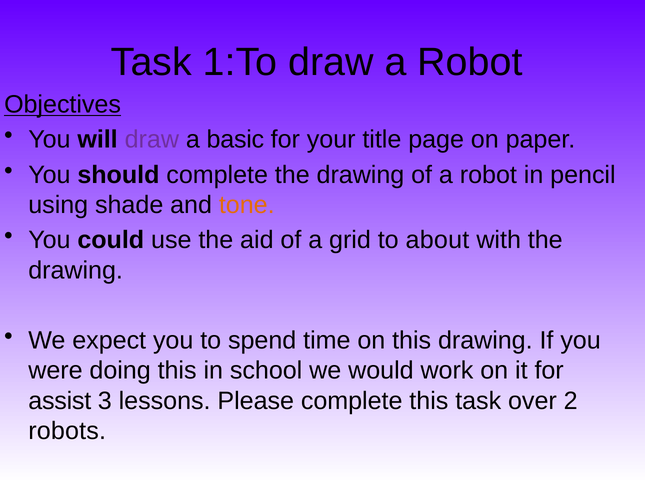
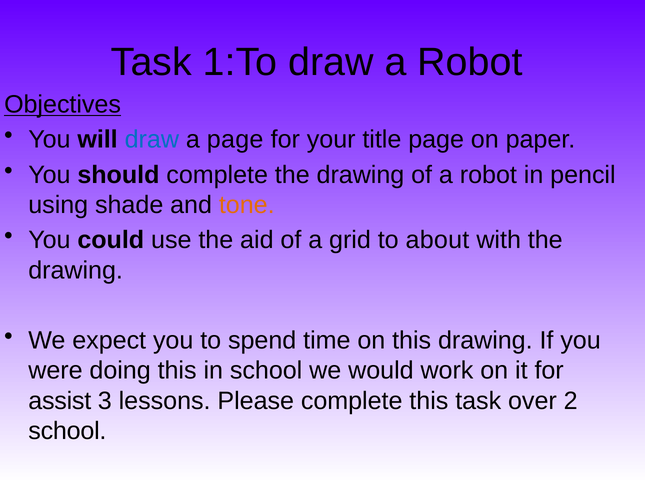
draw at (152, 140) colour: purple -> blue
a basic: basic -> page
robots at (67, 431): robots -> school
